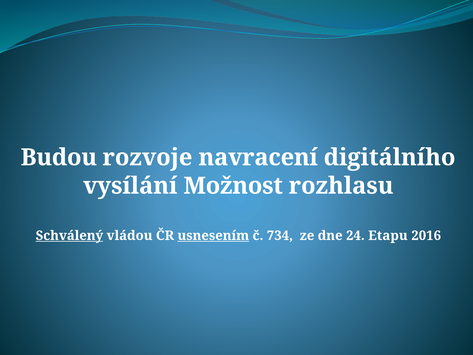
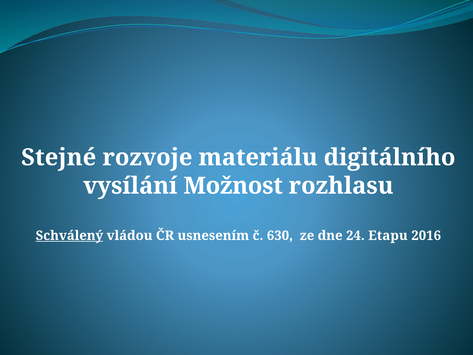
Budou: Budou -> Stejné
navracení: navracení -> materiálu
usnesením underline: present -> none
734: 734 -> 630
